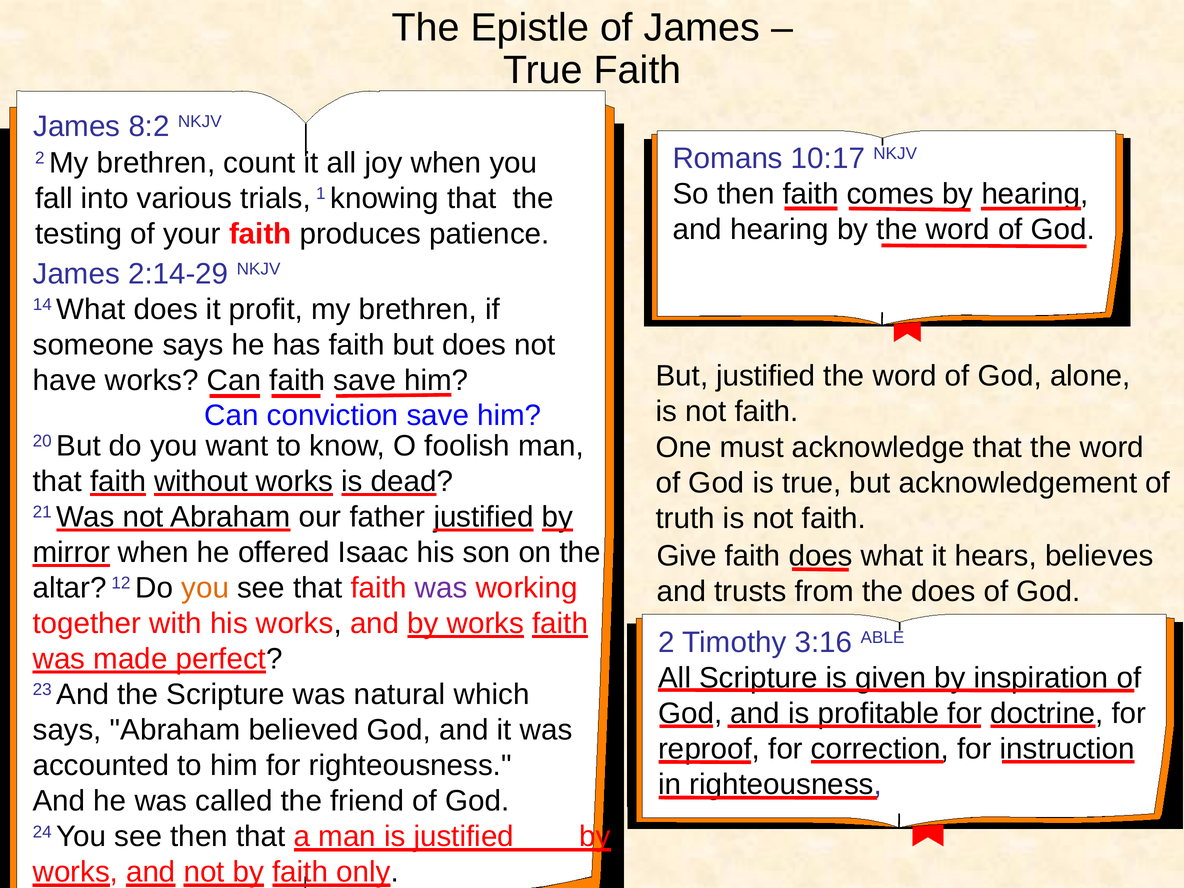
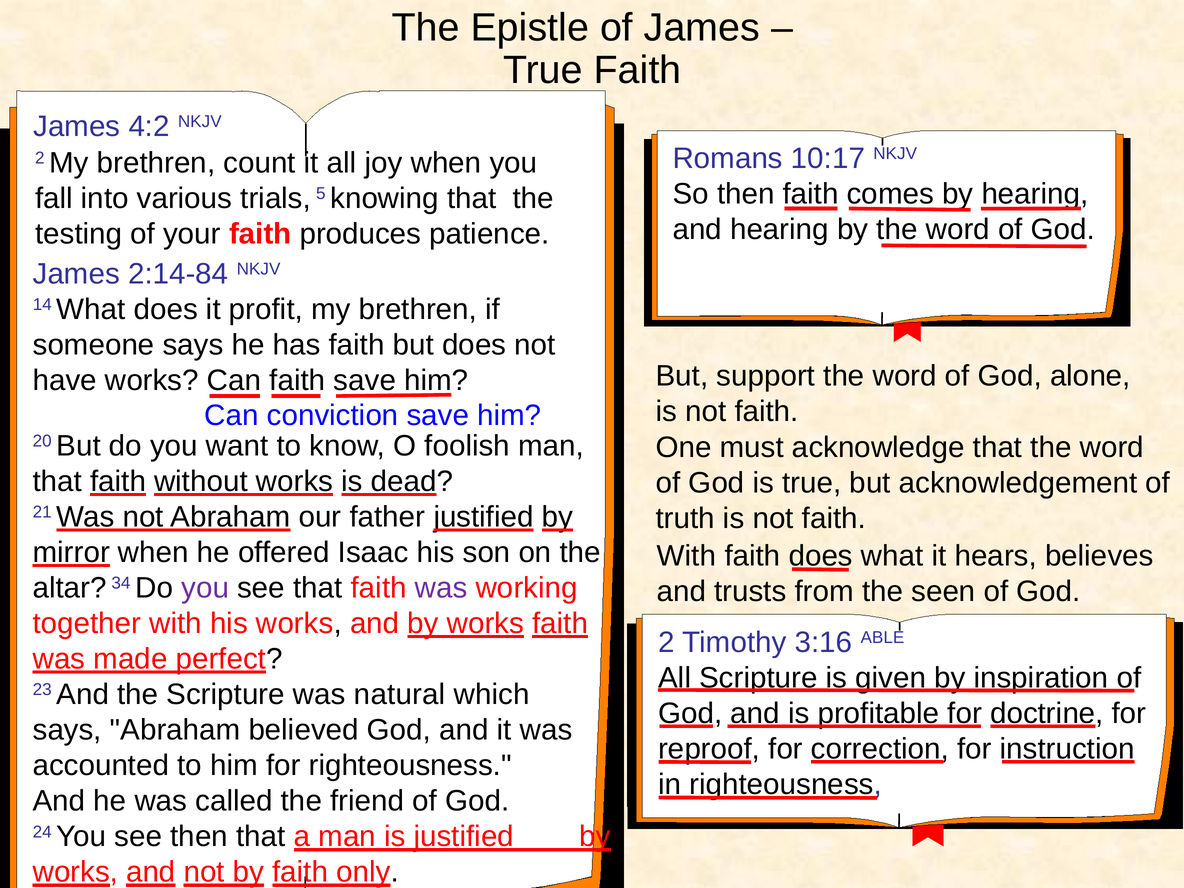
8:2: 8:2 -> 4:2
1: 1 -> 5
2:14-29: 2:14-29 -> 2:14-84
But justified: justified -> support
Give at (687, 556): Give -> With
12: 12 -> 34
you at (205, 588) colour: orange -> purple
the does: does -> seen
